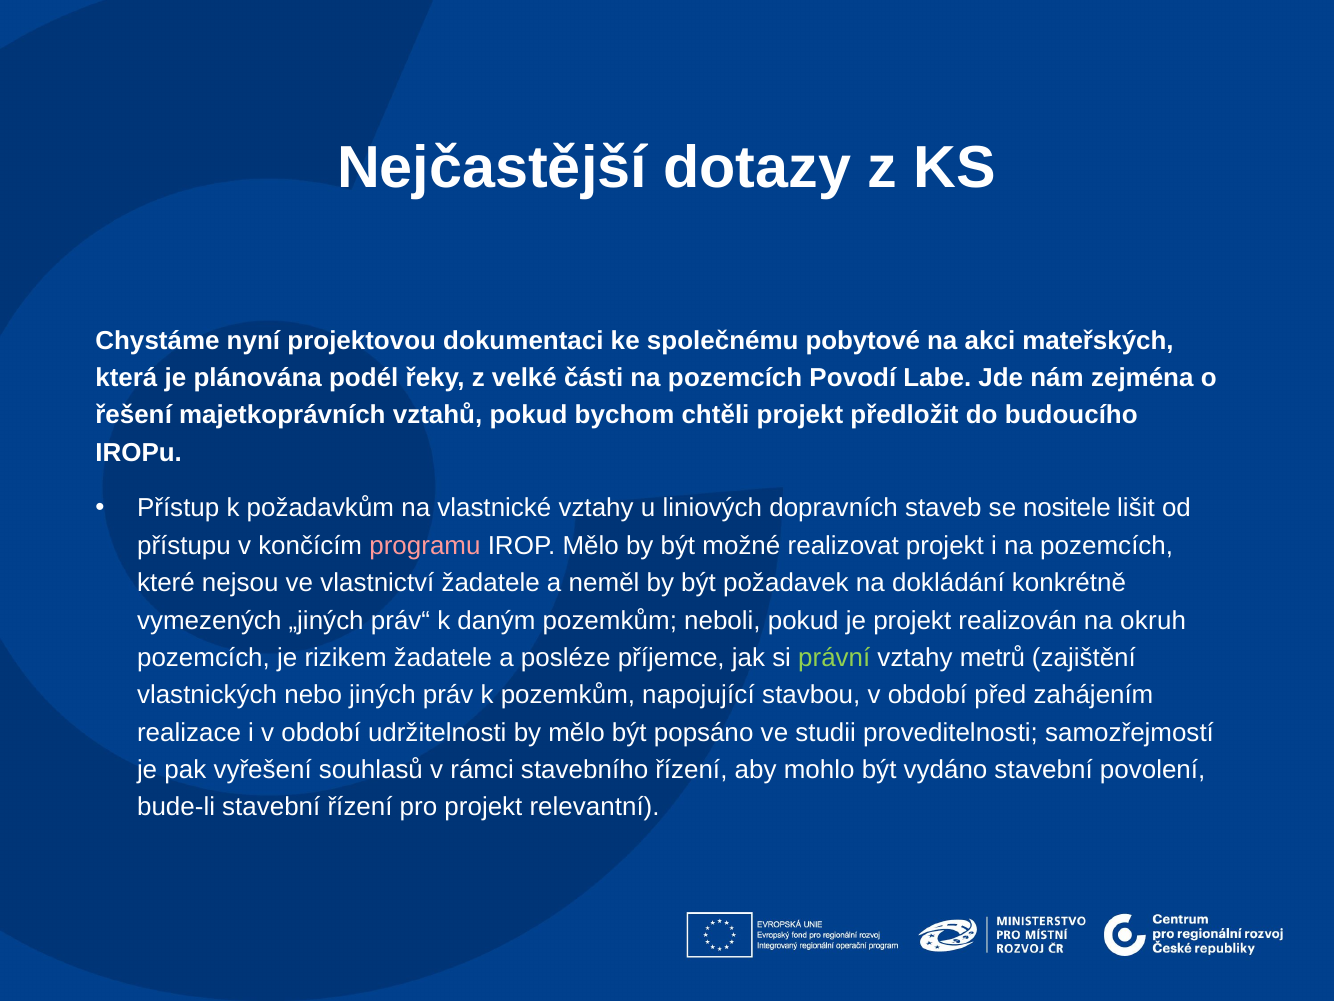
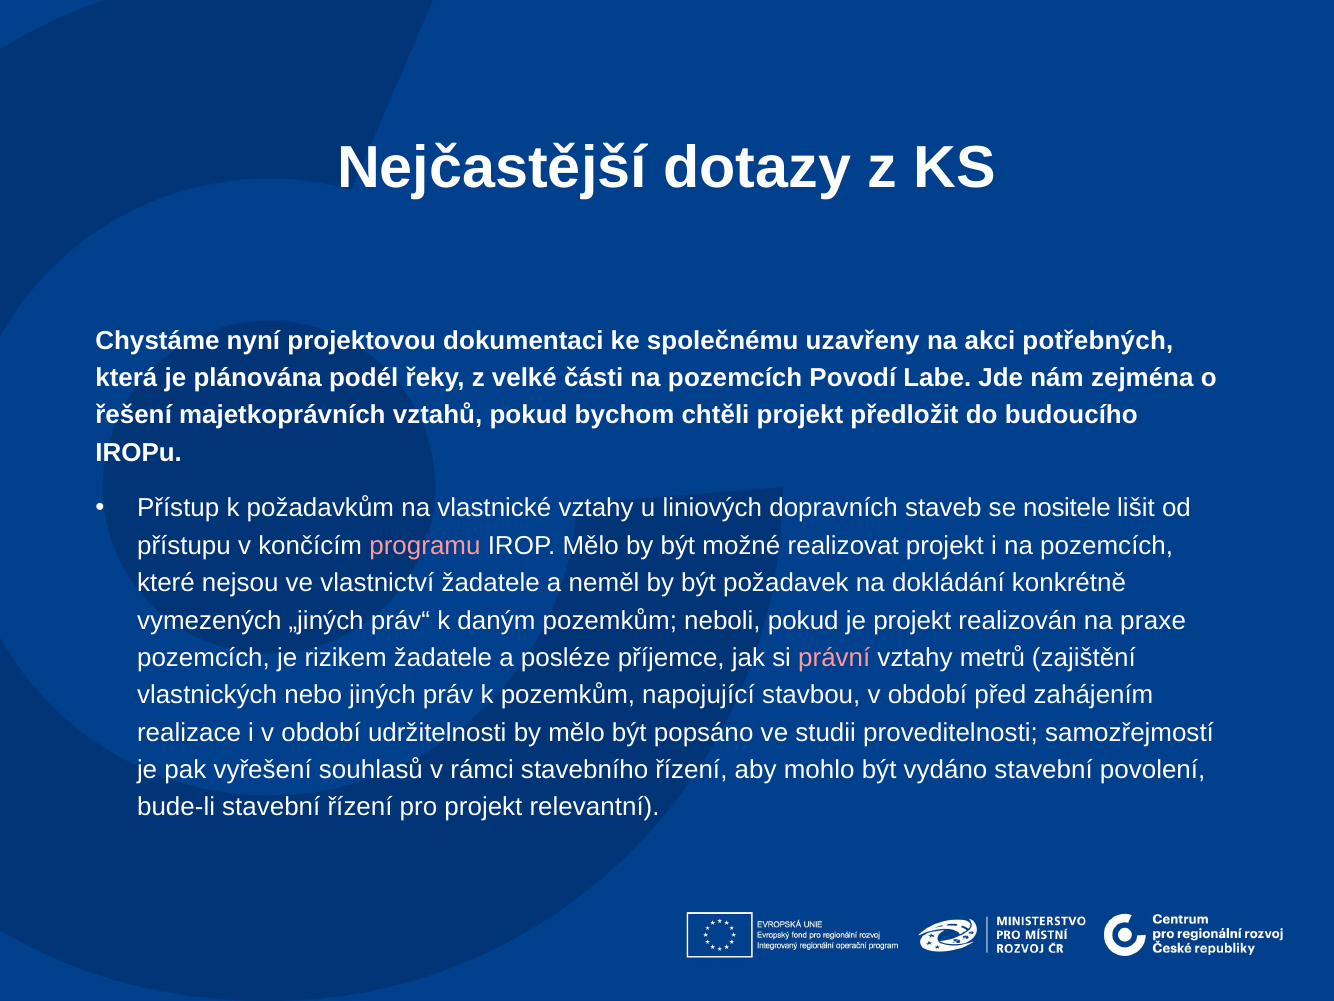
pobytové: pobytové -> uzavřeny
mateřských: mateřských -> potřebných
okruh: okruh -> praxe
právní colour: light green -> pink
